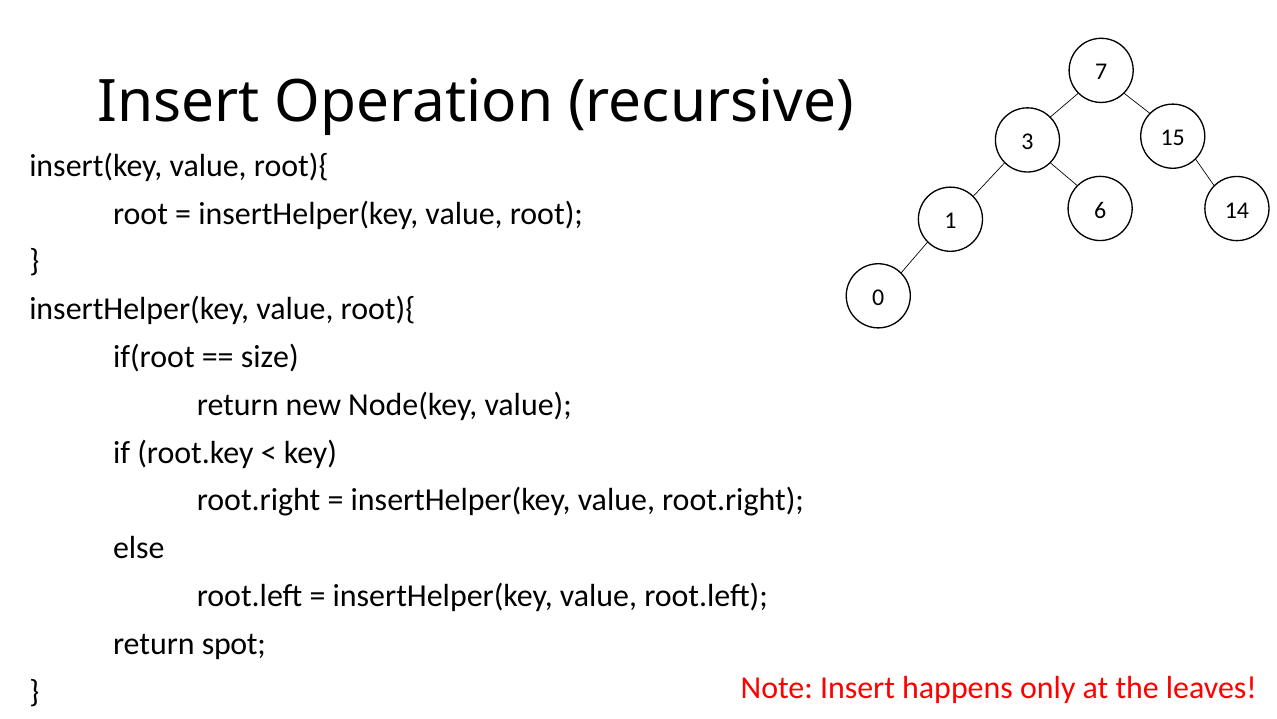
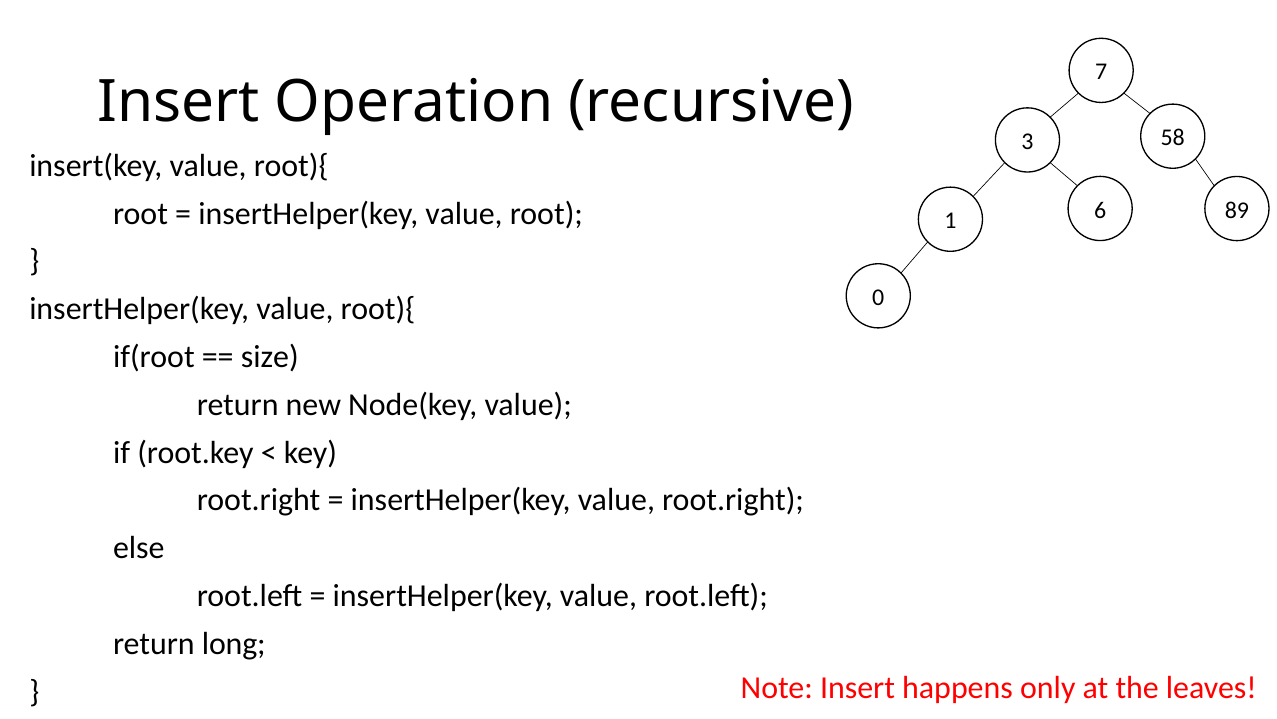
15: 15 -> 58
14: 14 -> 89
spot: spot -> long
